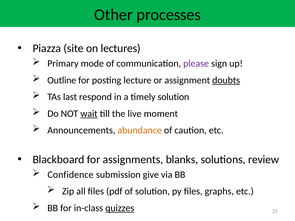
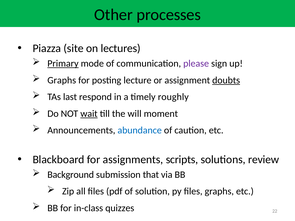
Primary underline: none -> present
Outline at (62, 80): Outline -> Graphs
timely solution: solution -> roughly
live: live -> will
abundance colour: orange -> blue
blanks: blanks -> scripts
Confidence: Confidence -> Background
give: give -> that
quizzes underline: present -> none
